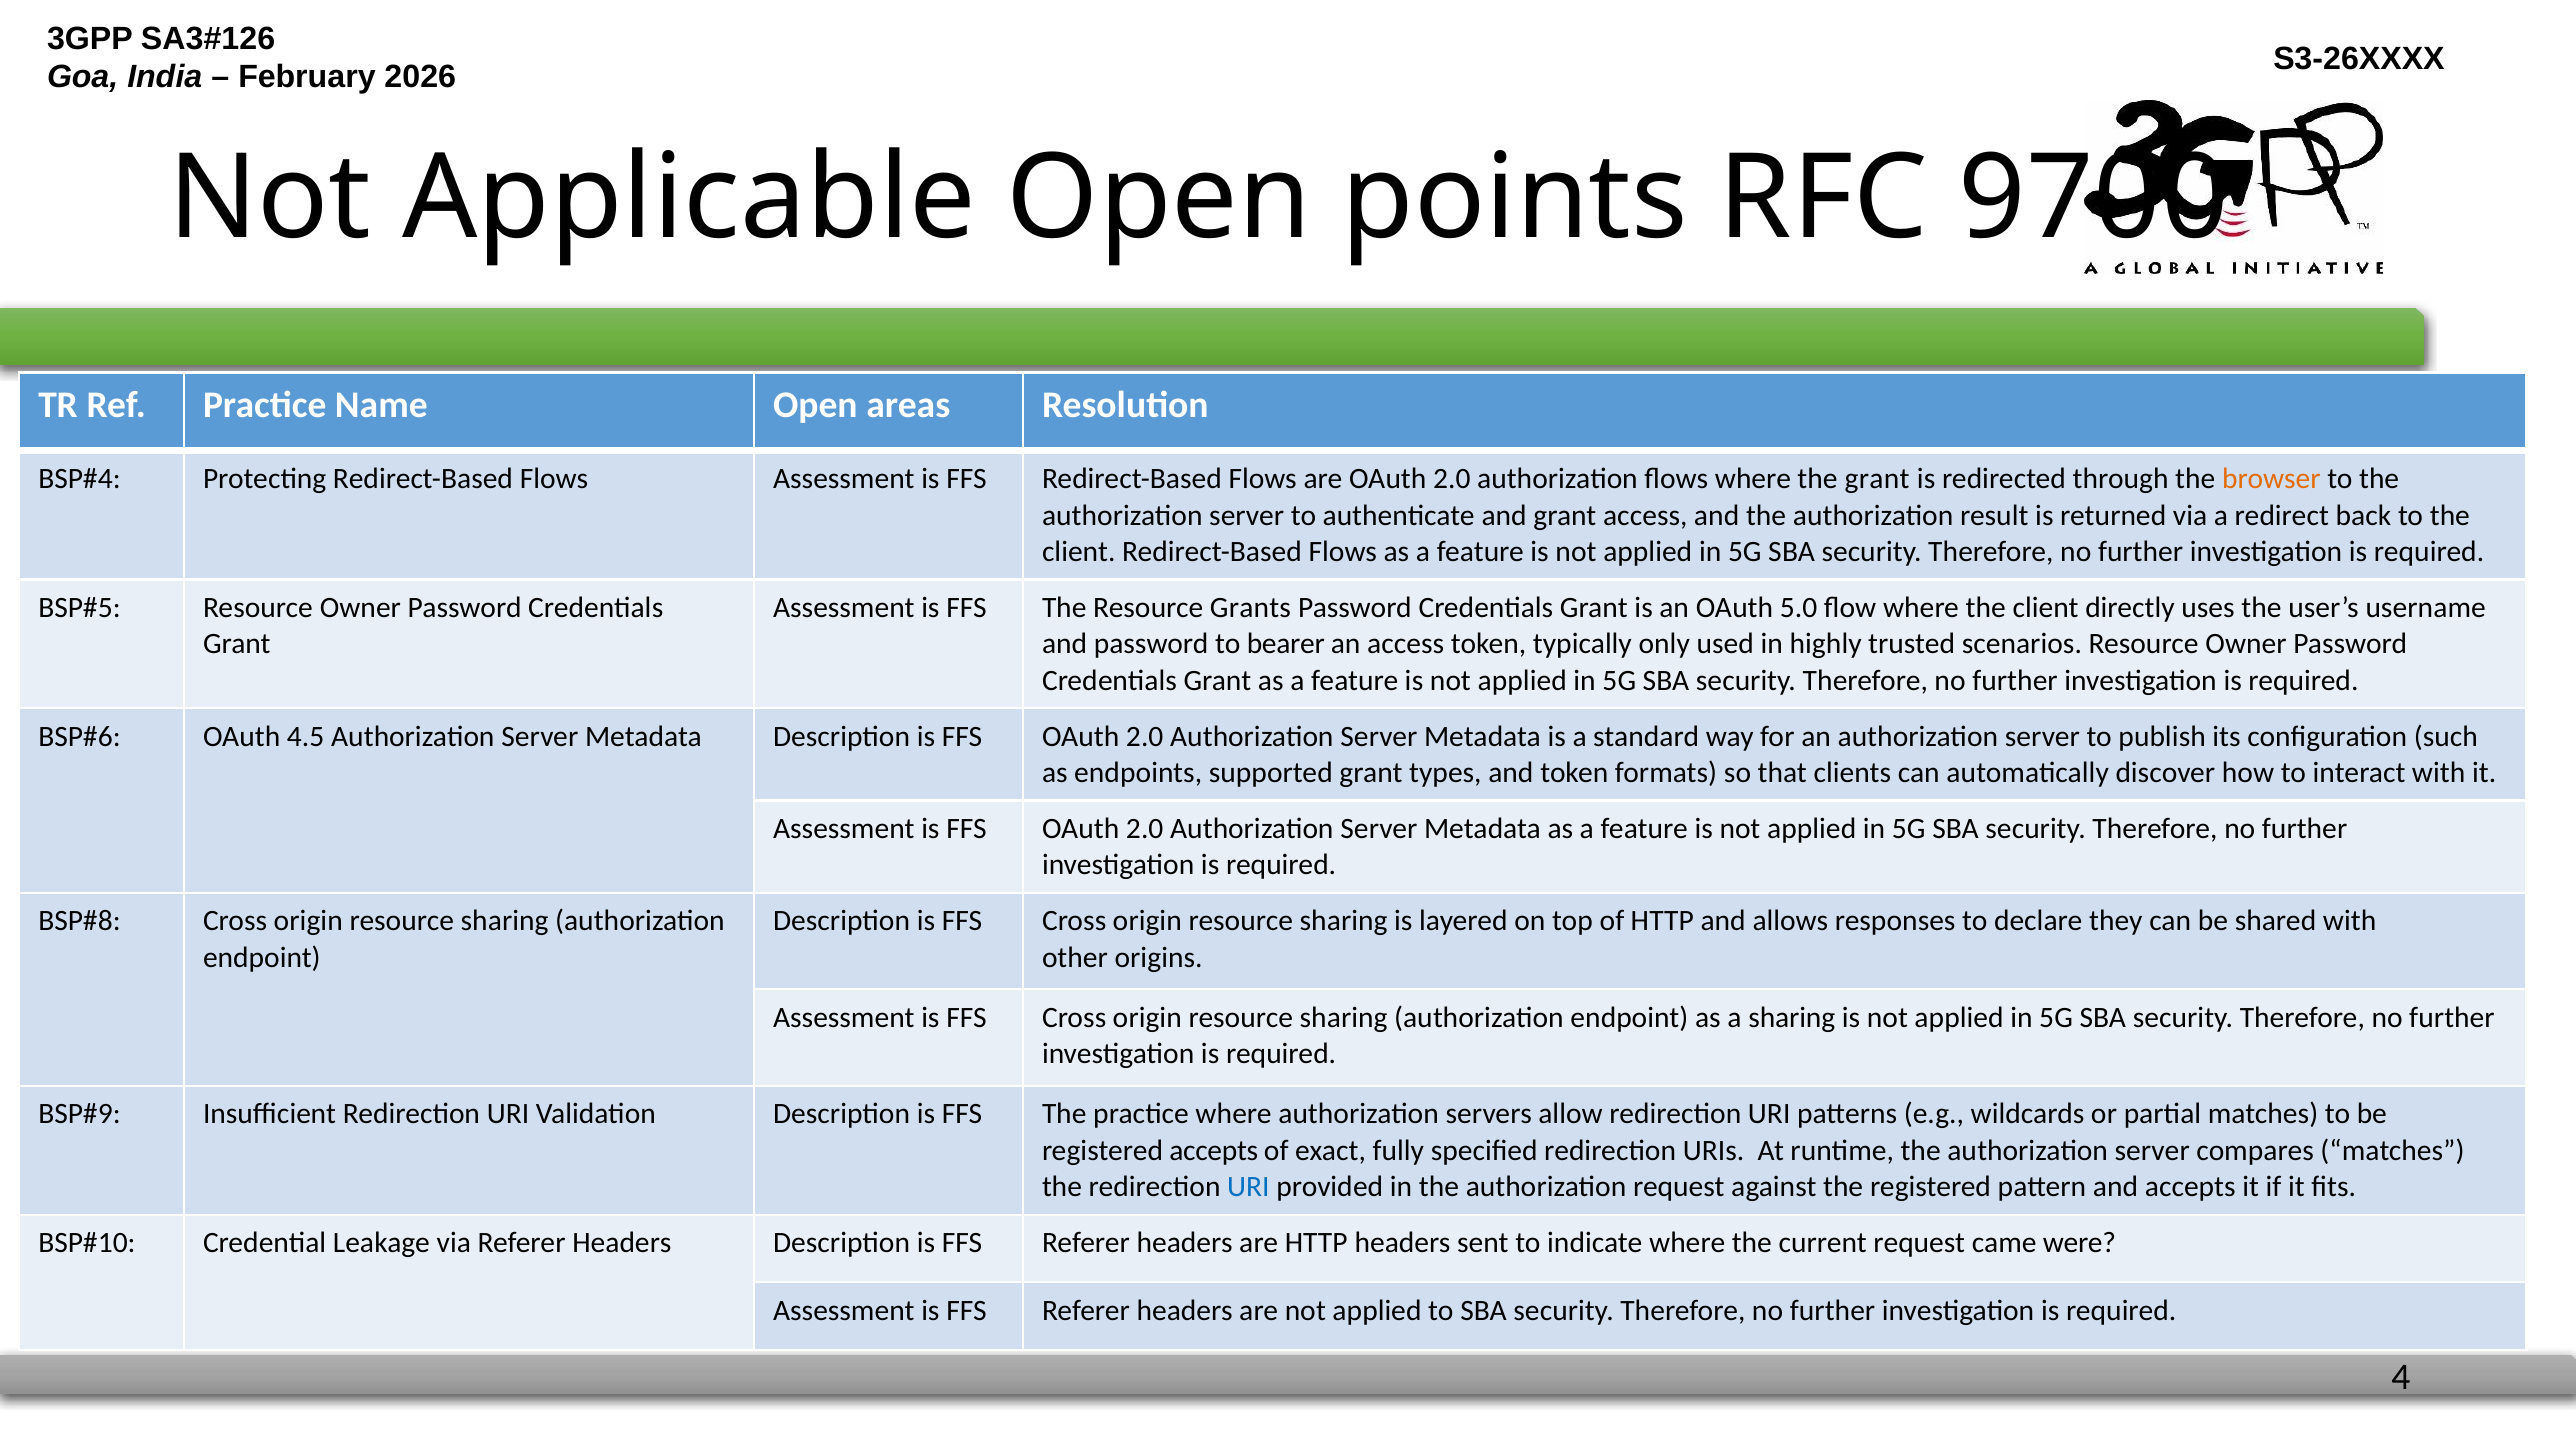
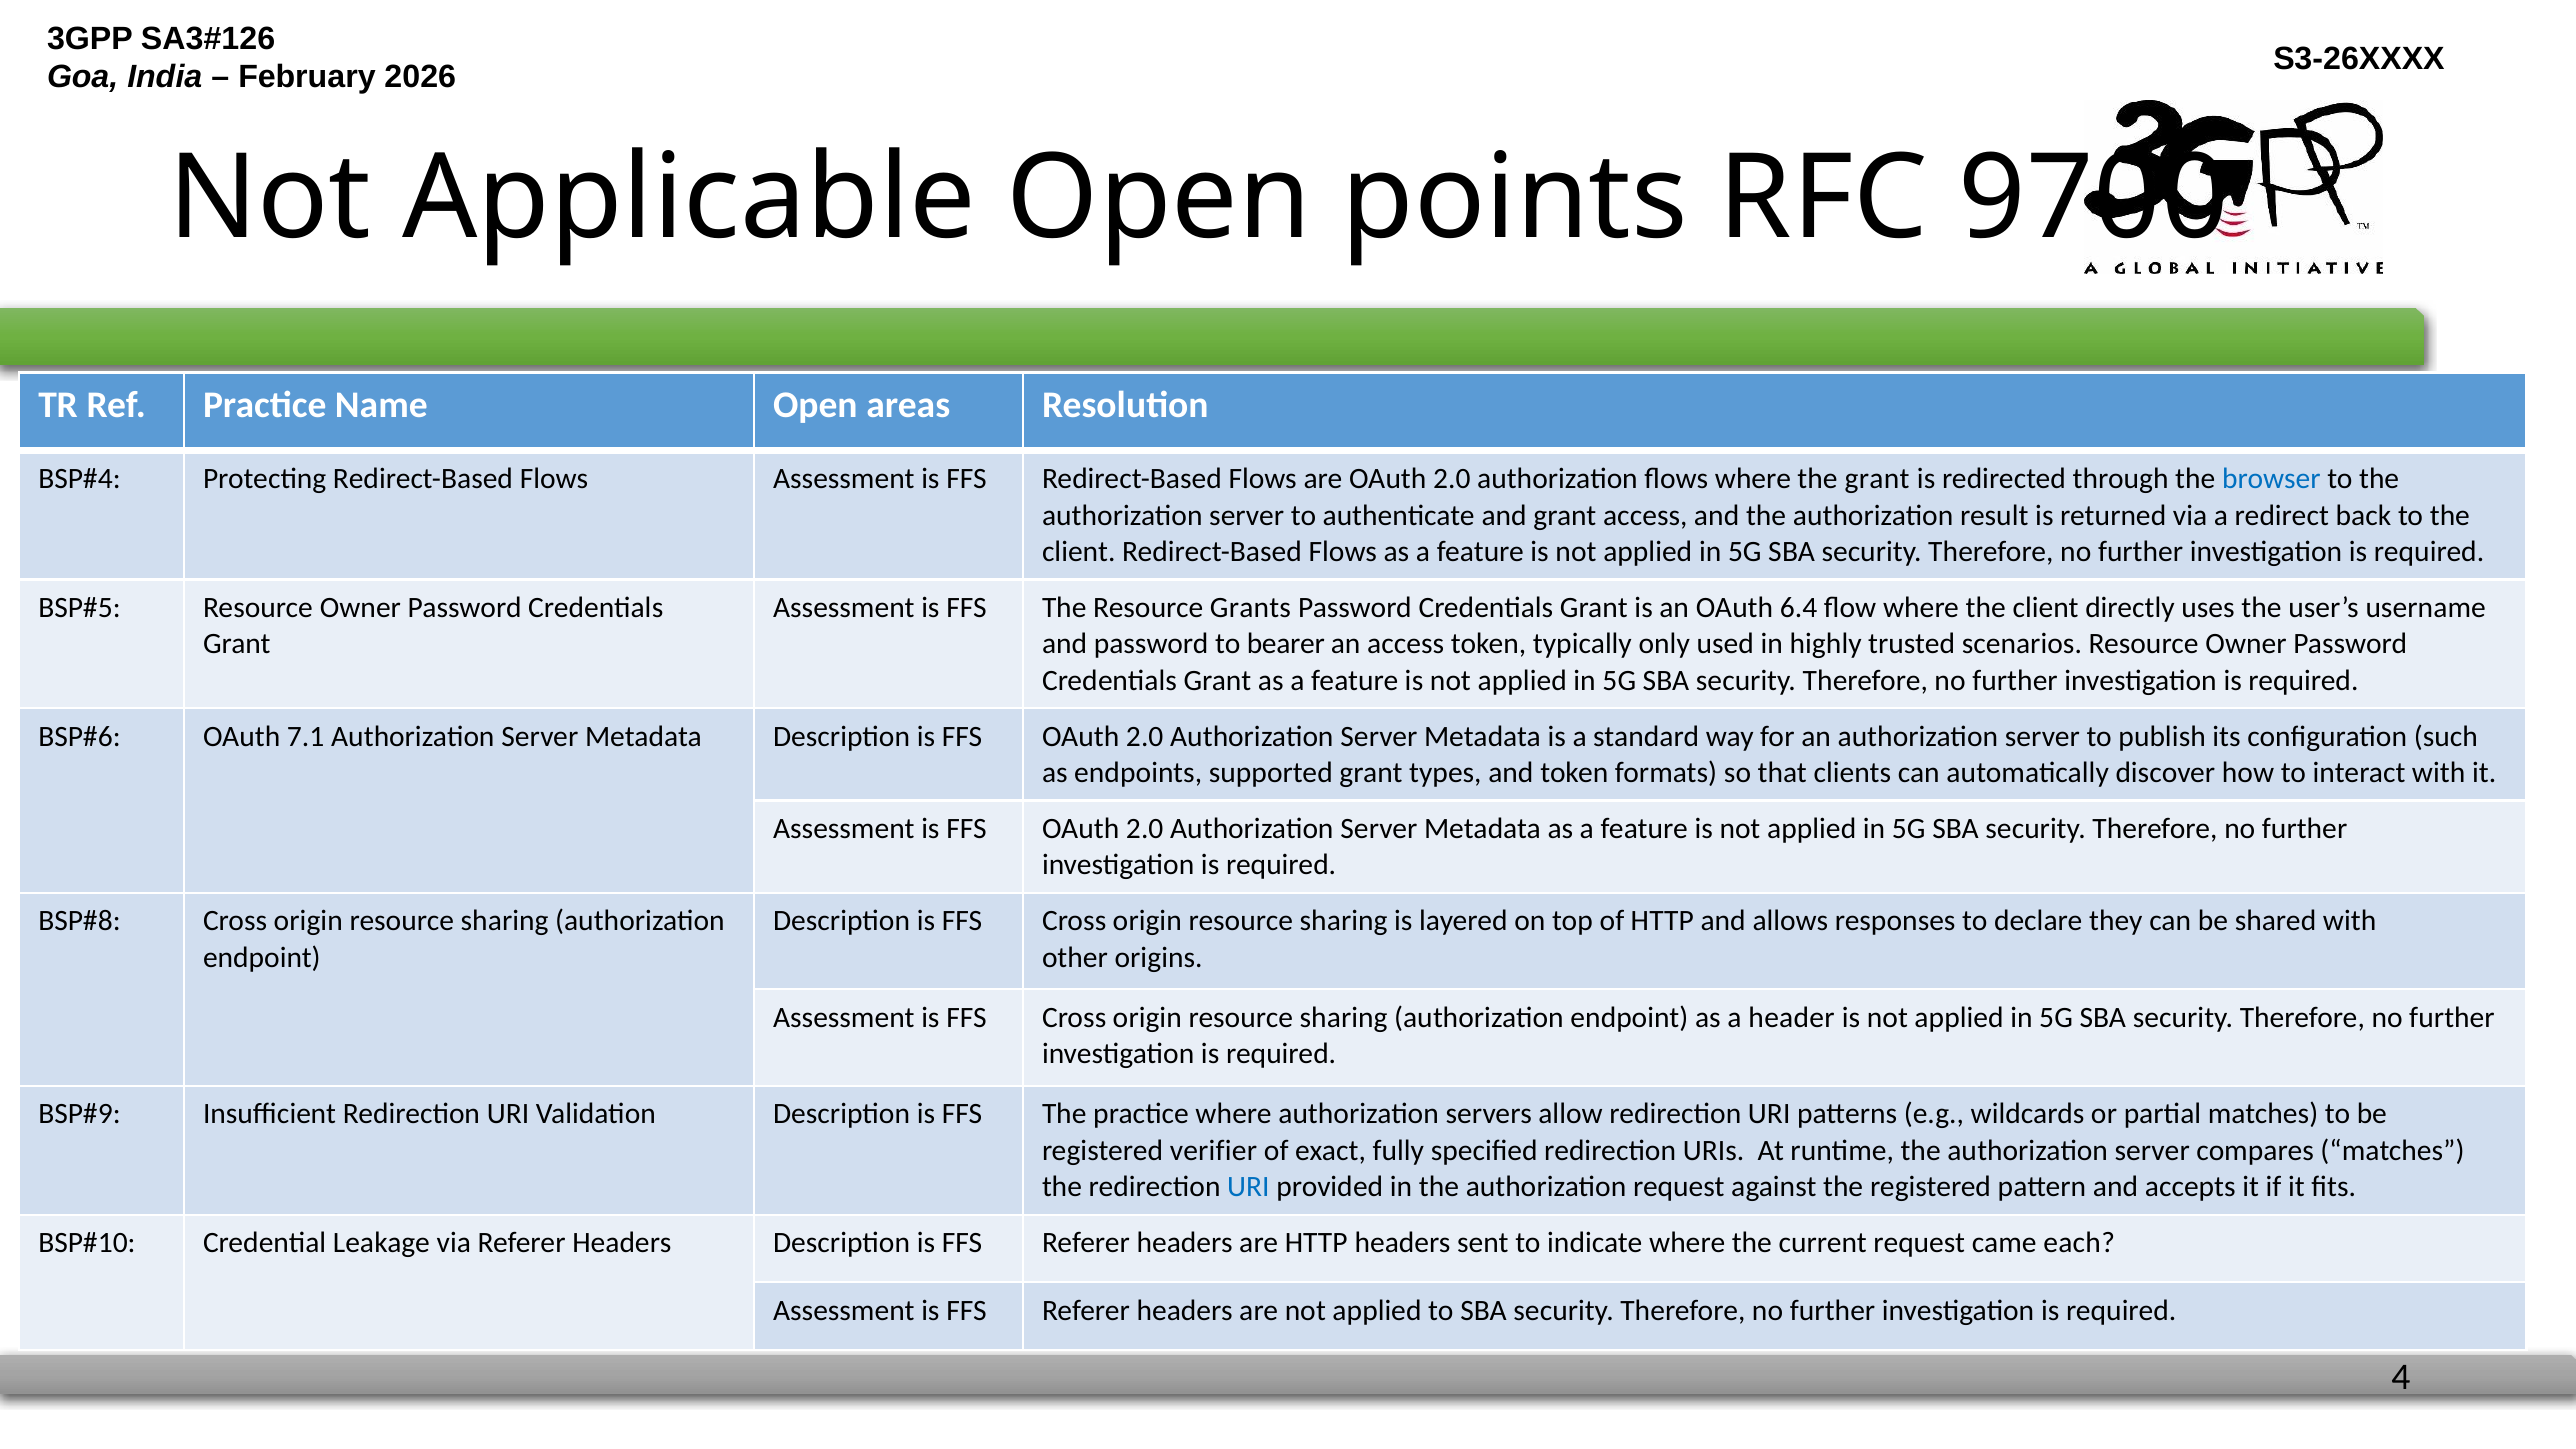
browser colour: orange -> blue
5.0: 5.0 -> 6.4
4.5: 4.5 -> 7.1
a sharing: sharing -> header
registered accepts: accepts -> verifier
were: were -> each
